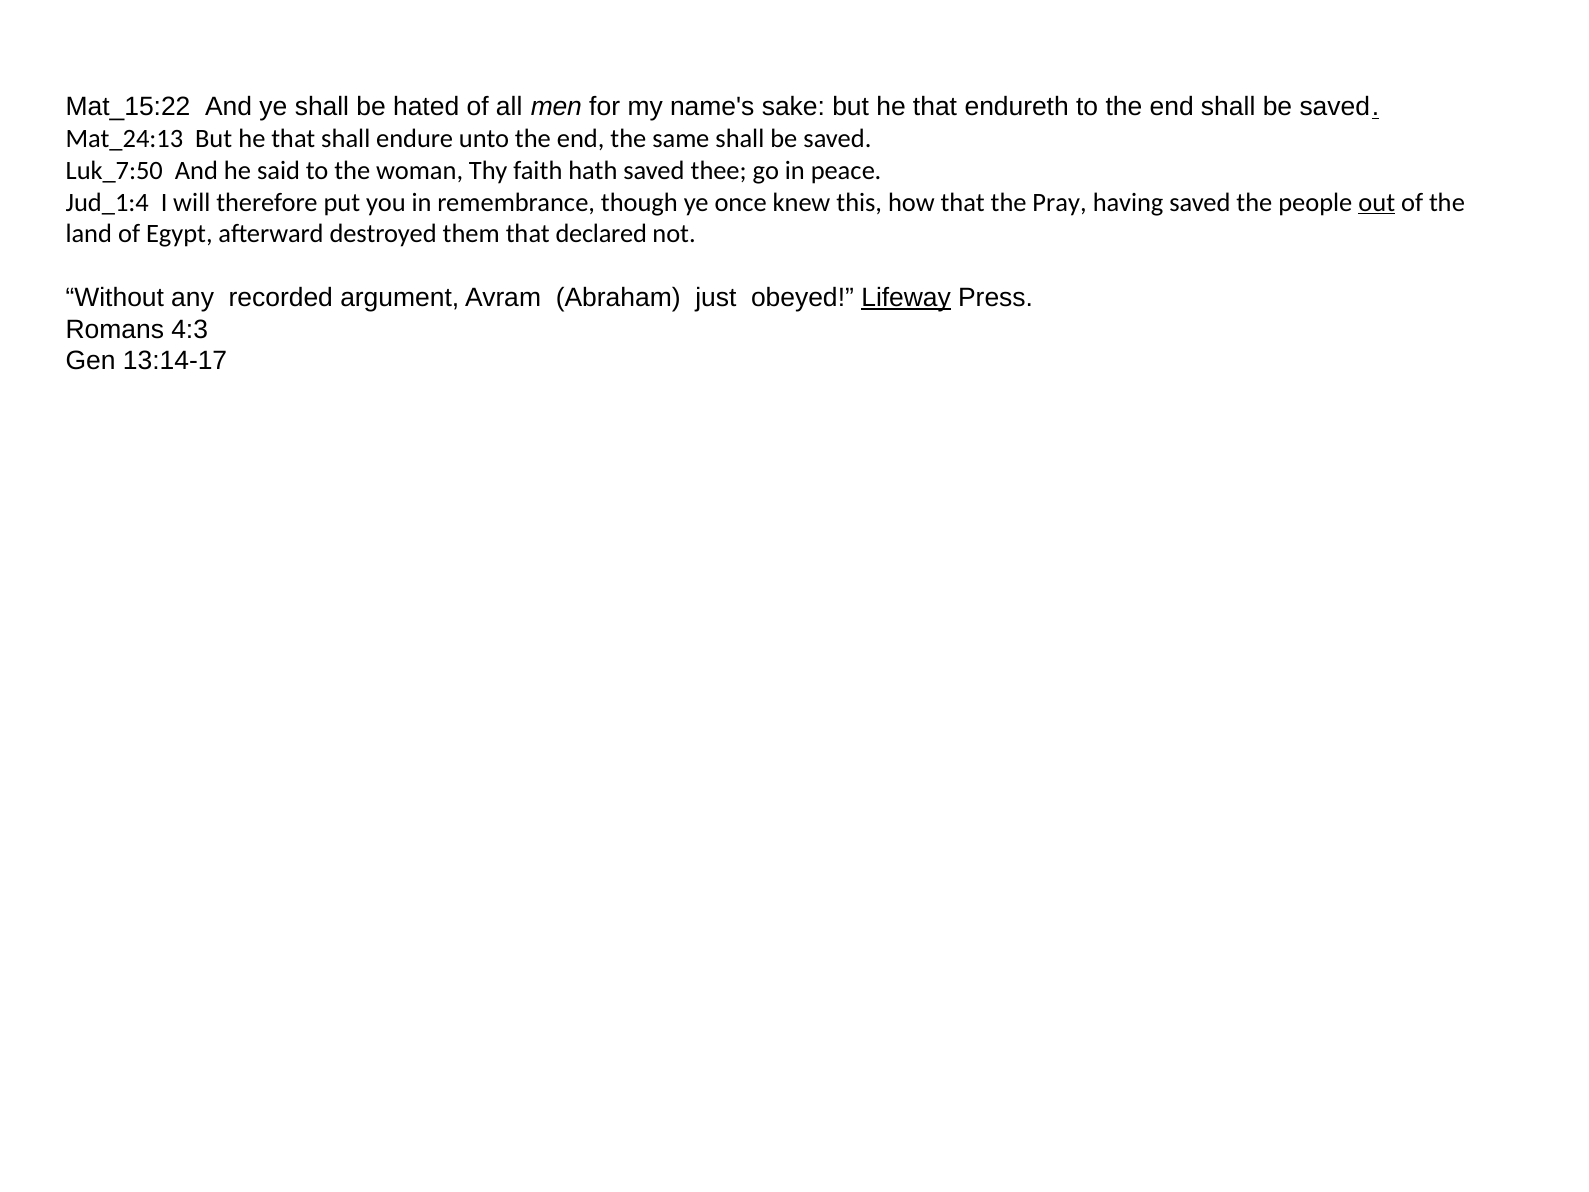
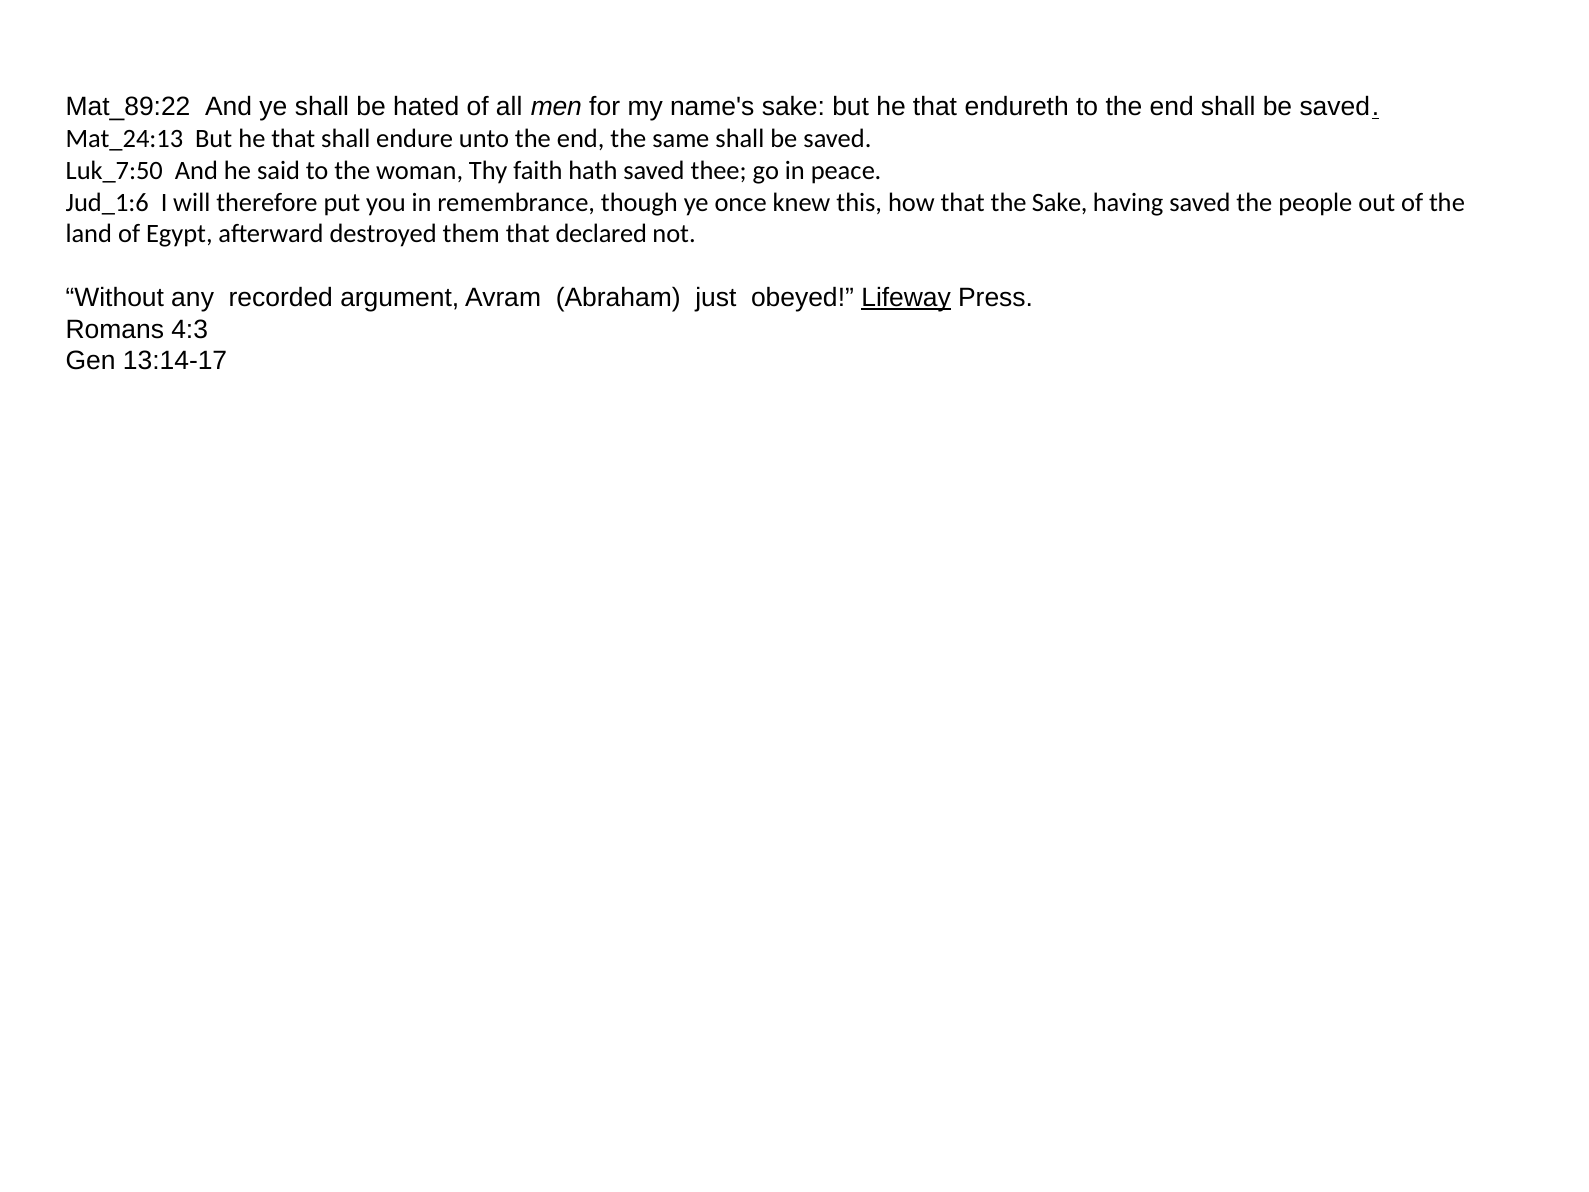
Mat_15:22: Mat_15:22 -> Mat_89:22
Jud_1:4: Jud_1:4 -> Jud_1:6
the Pray: Pray -> Sake
out underline: present -> none
